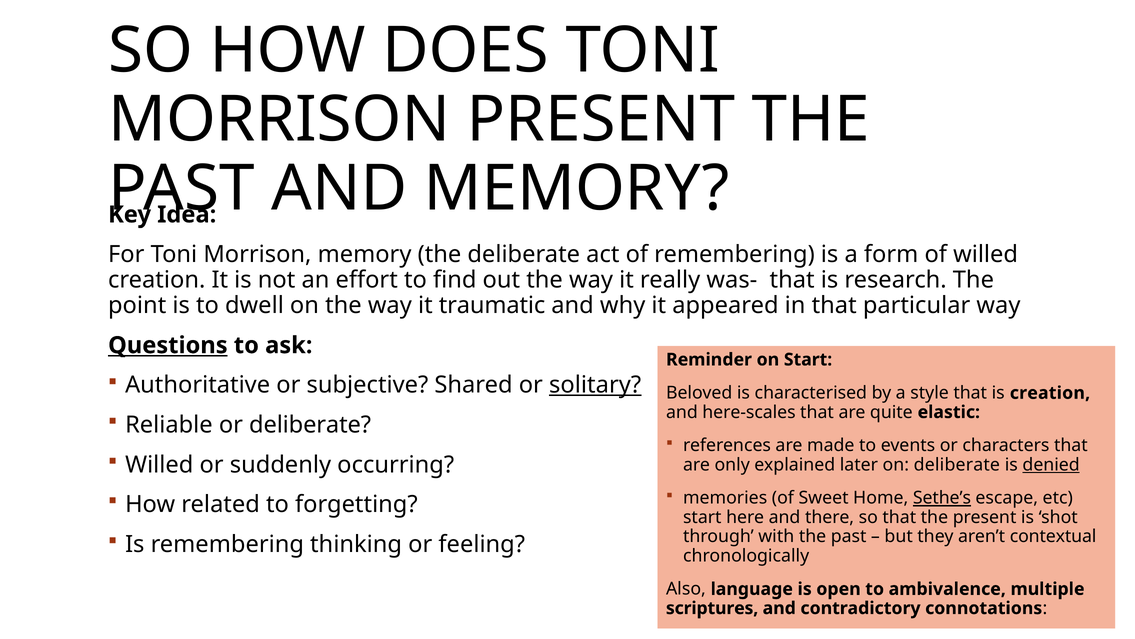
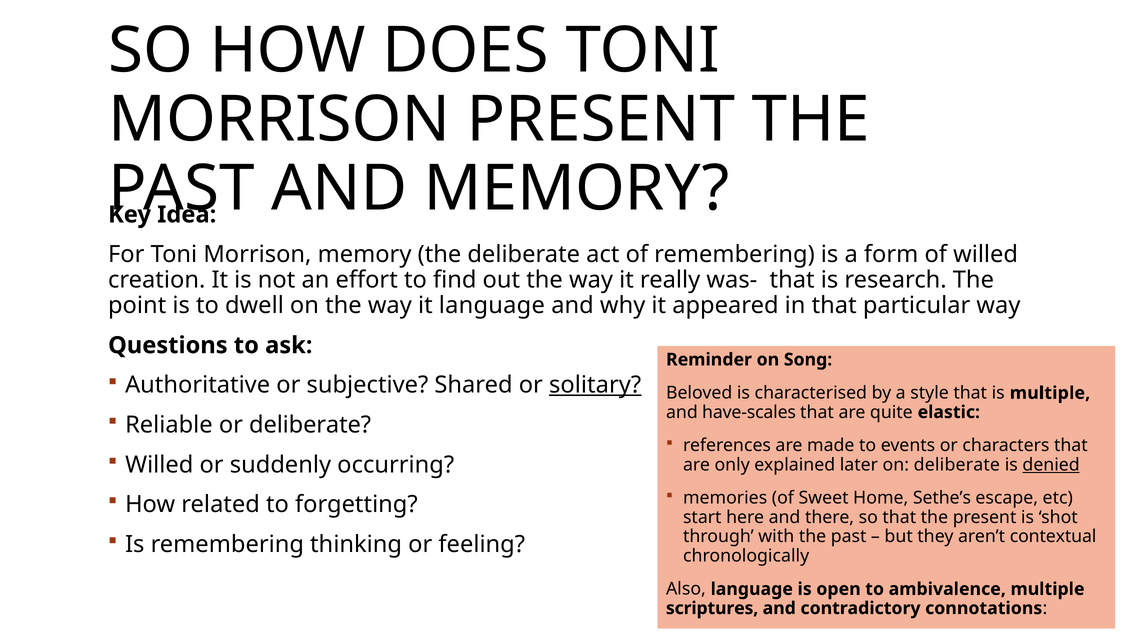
it traumatic: traumatic -> language
Questions underline: present -> none
on Start: Start -> Song
is creation: creation -> multiple
here-scales: here-scales -> have-scales
Sethe’s underline: present -> none
